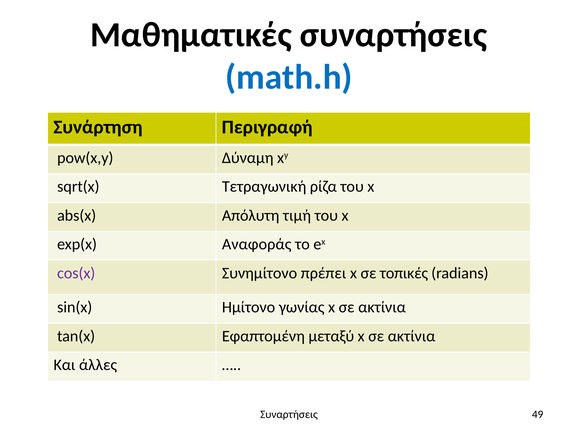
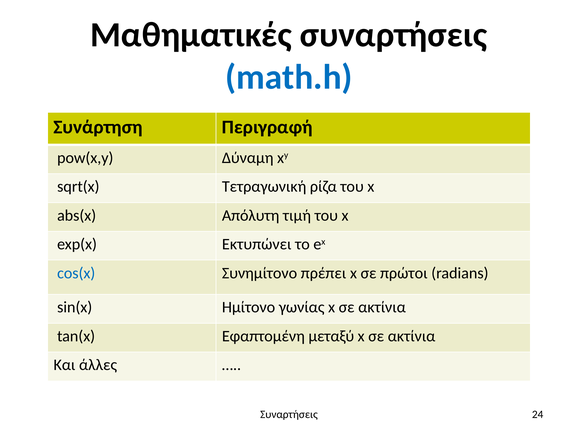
Αναφοράς: Αναφοράς -> Εκτυπώνει
cos(x colour: purple -> blue
τοπικές: τοπικές -> πρώτοι
49: 49 -> 24
